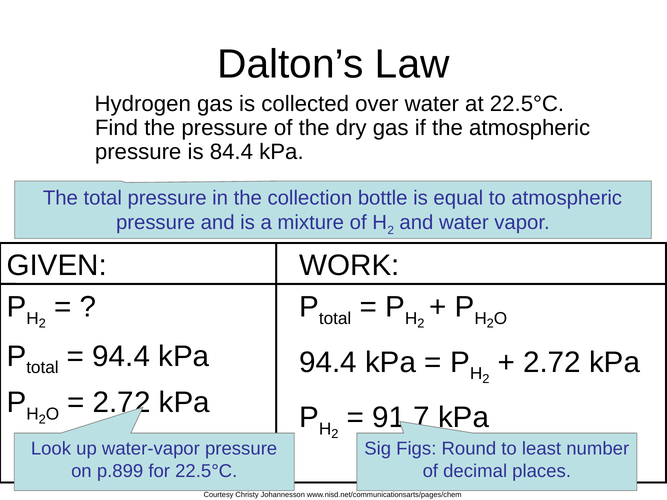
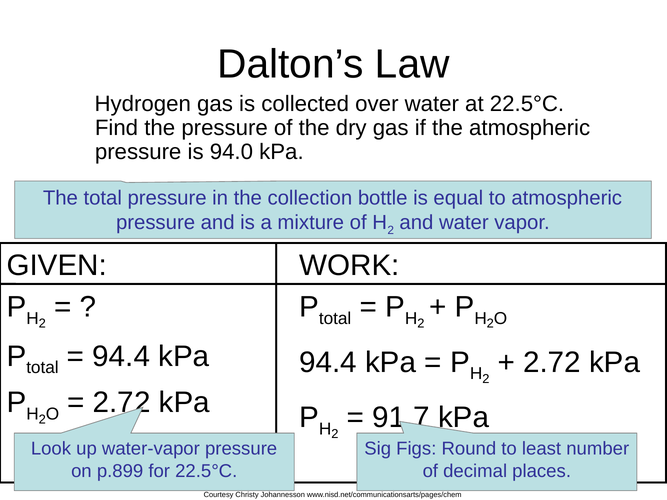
84.4: 84.4 -> 94.0
